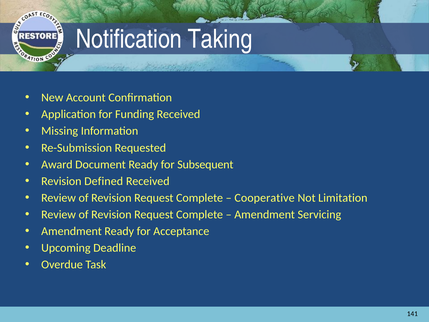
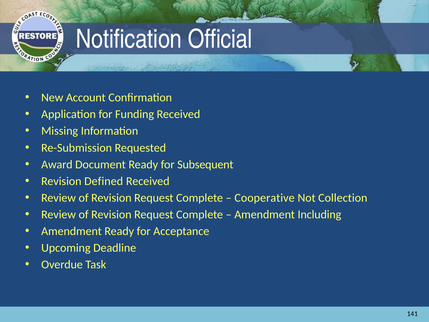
Taking: Taking -> Official
Limitation: Limitation -> Collection
Servicing: Servicing -> Including
